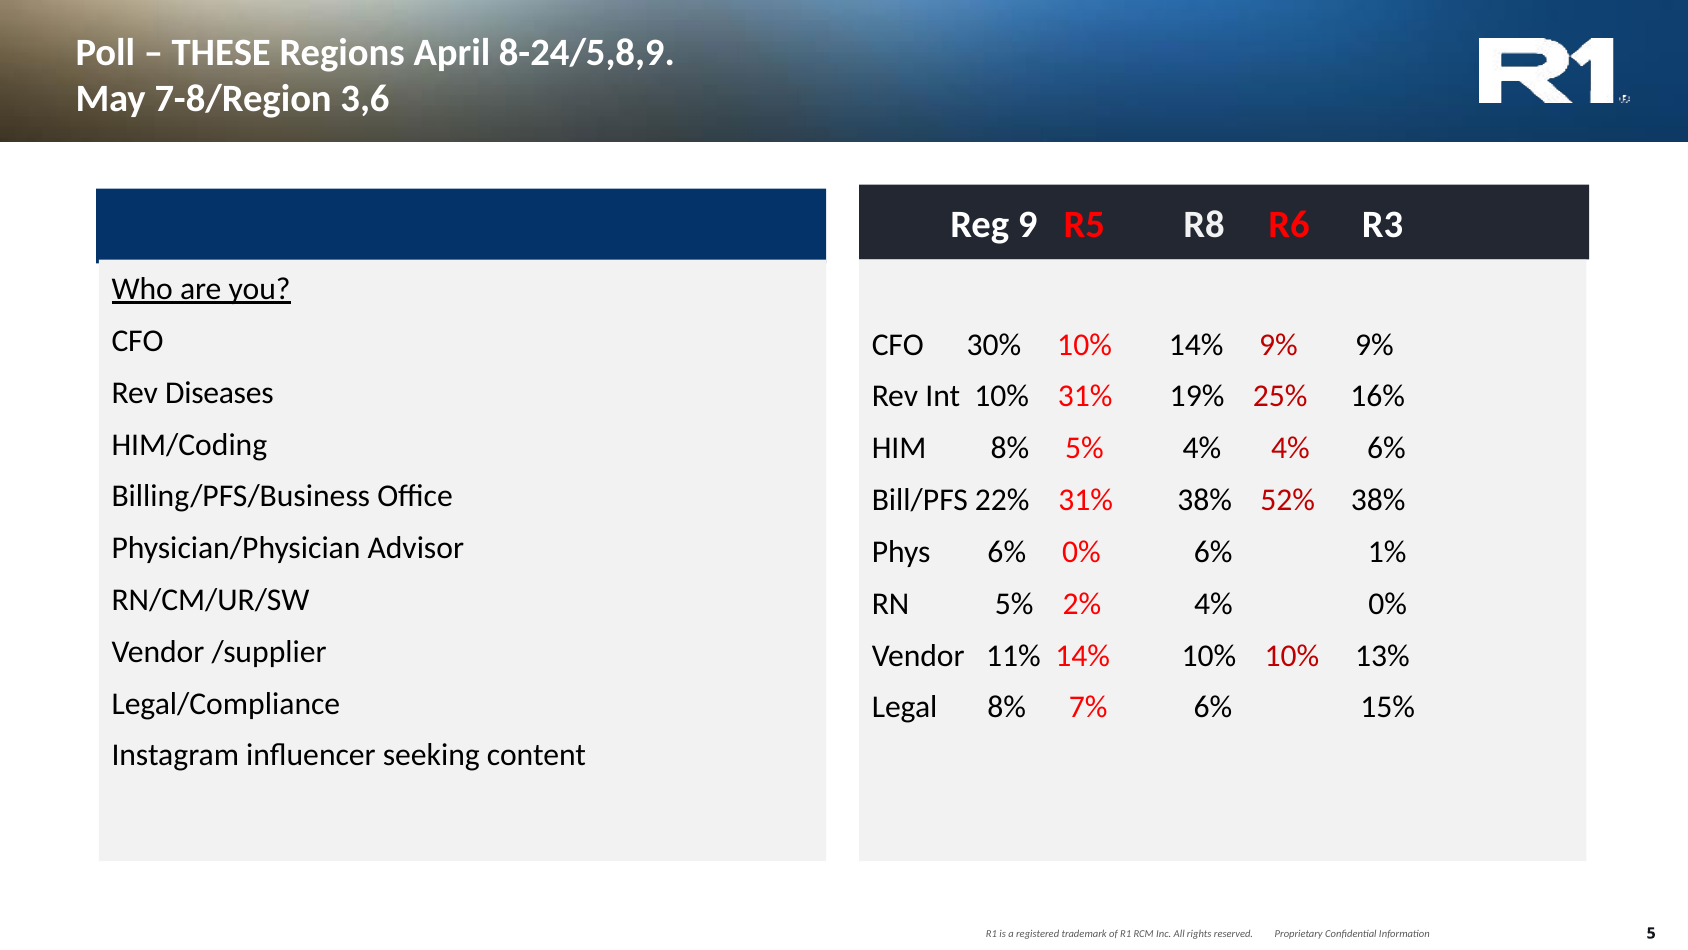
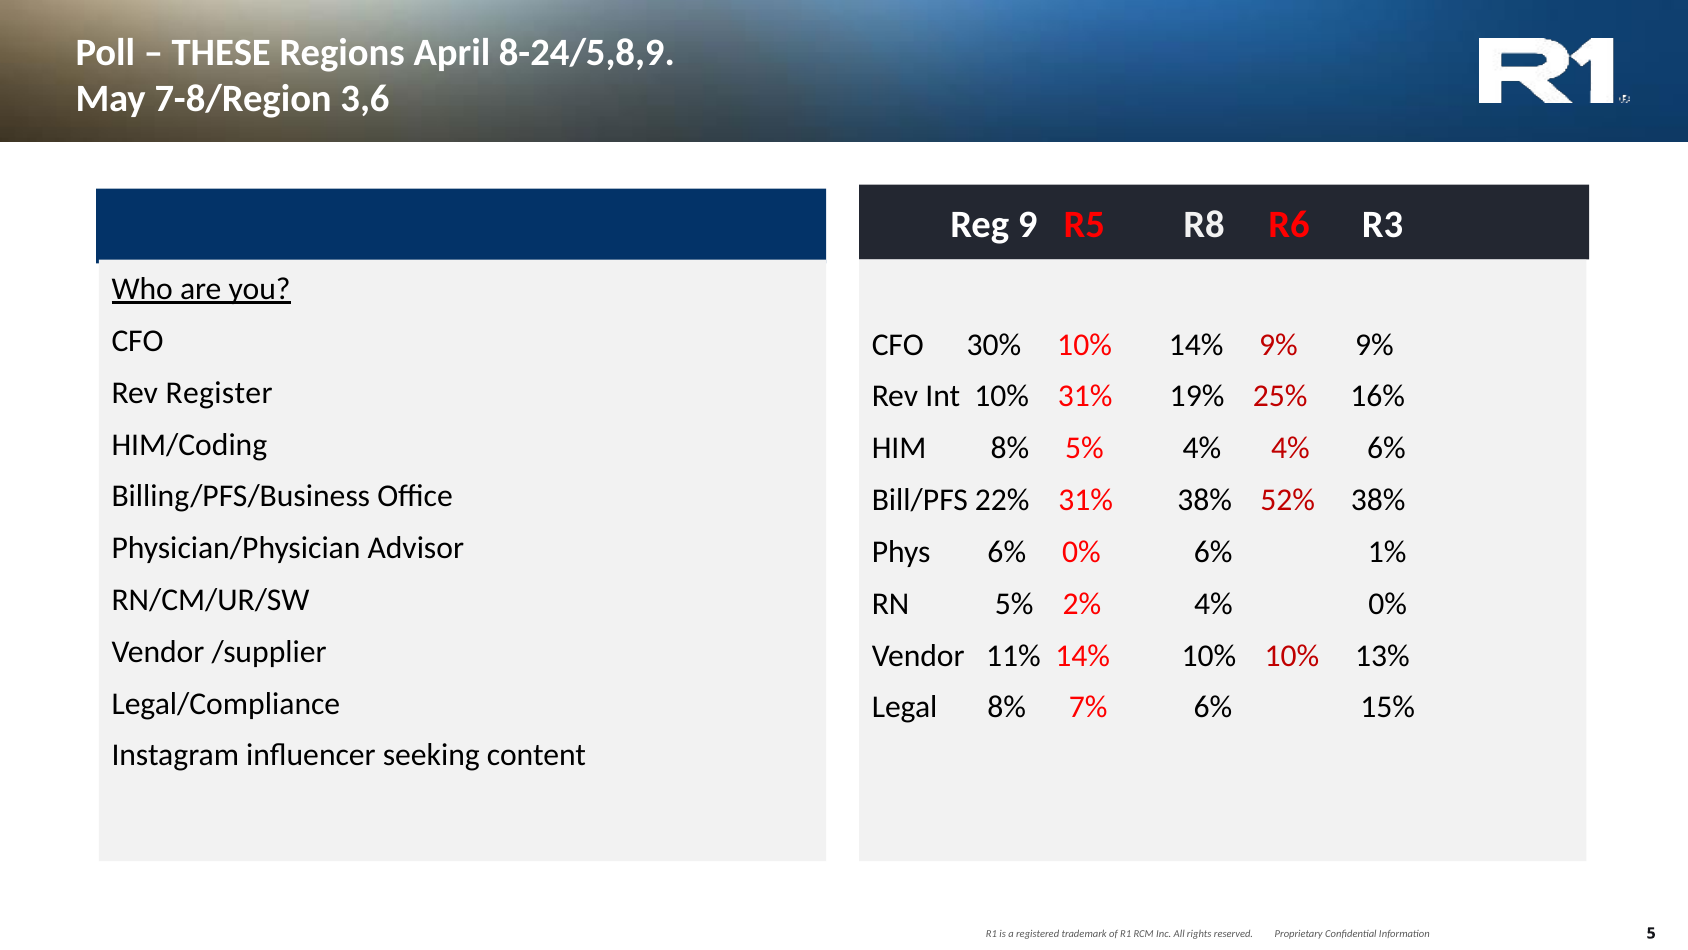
Diseases: Diseases -> Register
